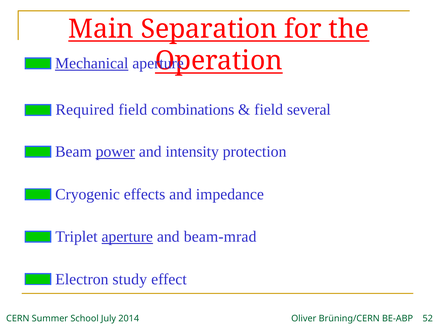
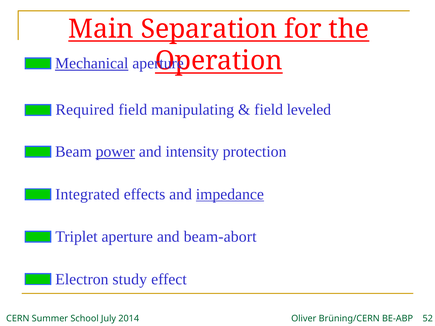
combinations: combinations -> manipulating
several: several -> leveled
Cryogenic: Cryogenic -> Integrated
impedance underline: none -> present
aperture at (127, 237) underline: present -> none
beam-mrad: beam-mrad -> beam-abort
